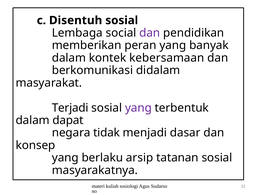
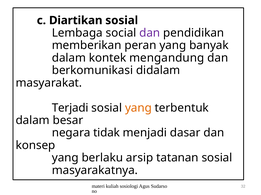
Disentuh: Disentuh -> Diartikan
kebersamaan: kebersamaan -> mengandung
yang at (138, 108) colour: purple -> orange
dapat: dapat -> besar
